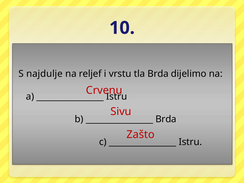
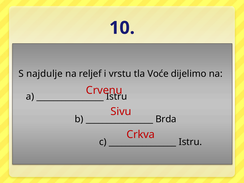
tla Brda: Brda -> Voće
Zašto: Zašto -> Crkva
